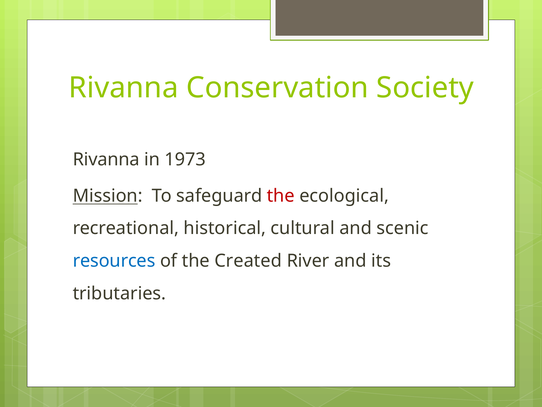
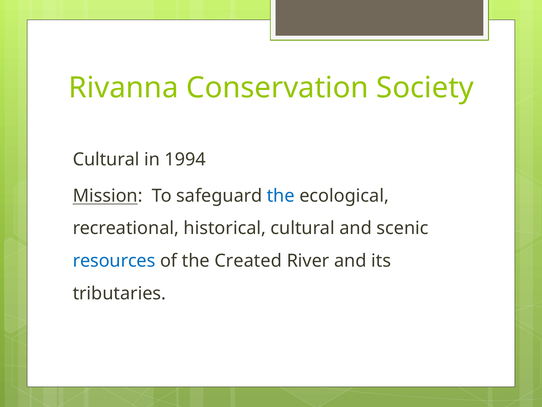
Rivanna at (106, 159): Rivanna -> Cultural
1973: 1973 -> 1994
the at (281, 195) colour: red -> blue
